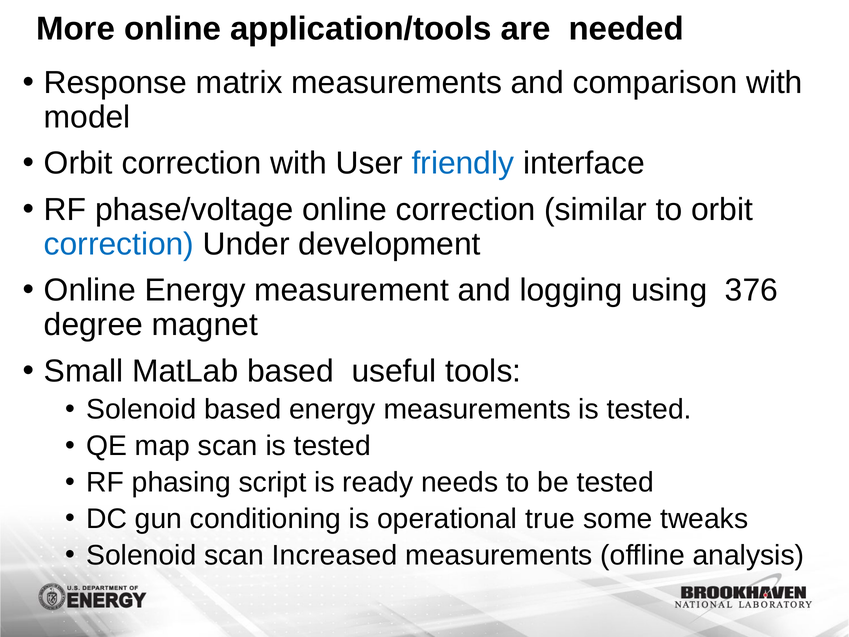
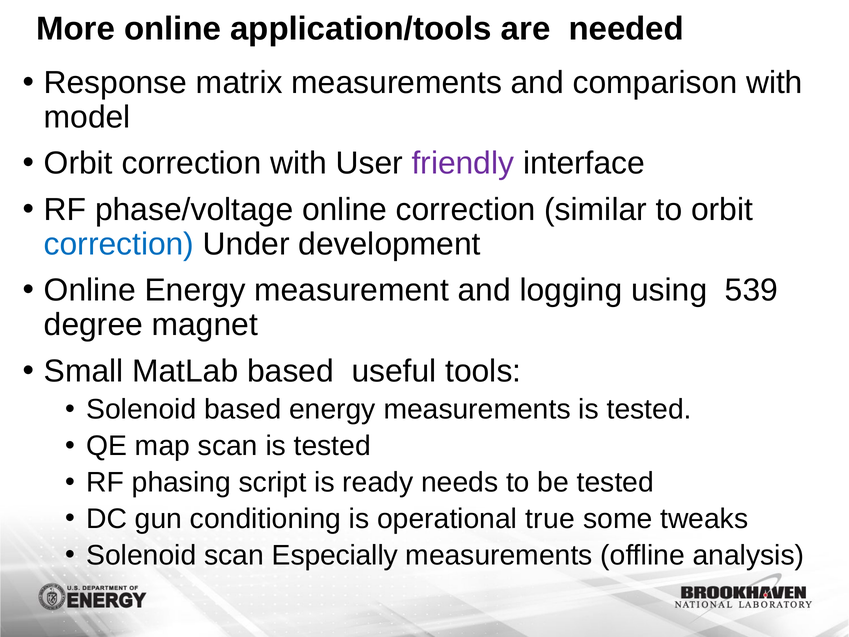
friendly colour: blue -> purple
376: 376 -> 539
Increased: Increased -> Especially
